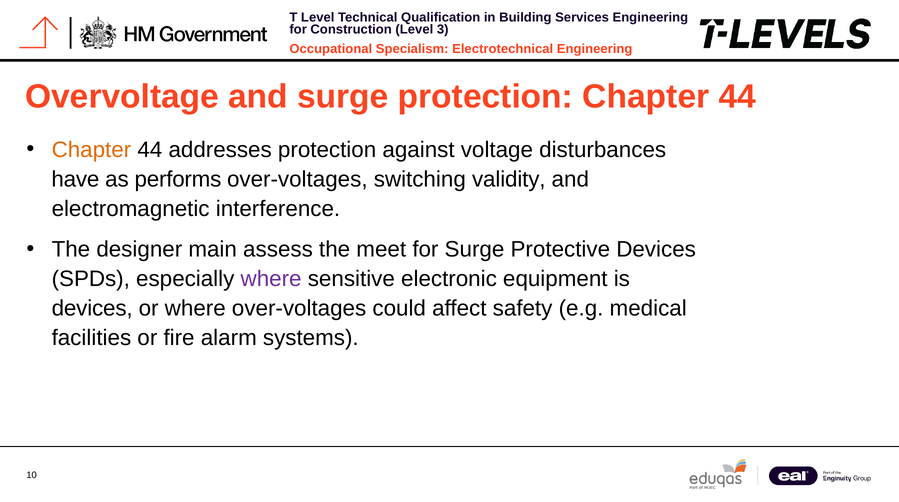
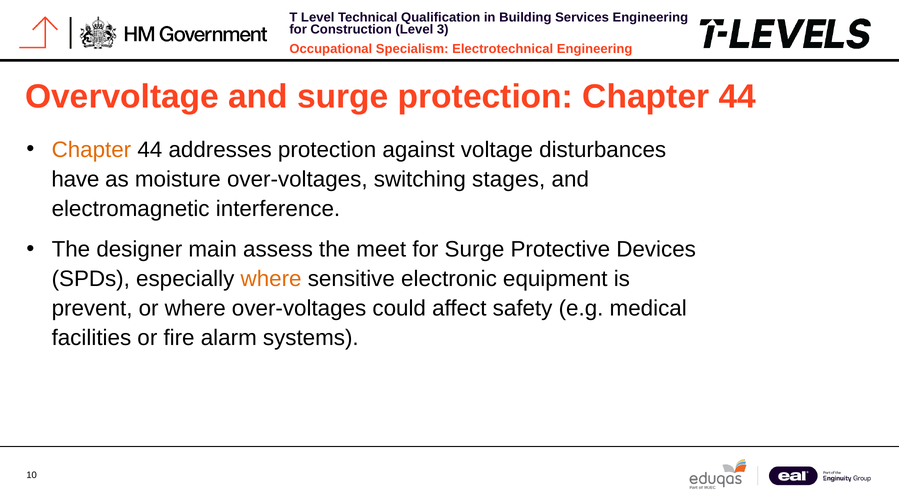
performs: performs -> moisture
validity: validity -> stages
where at (271, 279) colour: purple -> orange
devices at (92, 309): devices -> prevent
